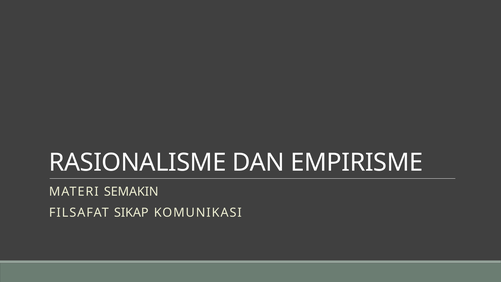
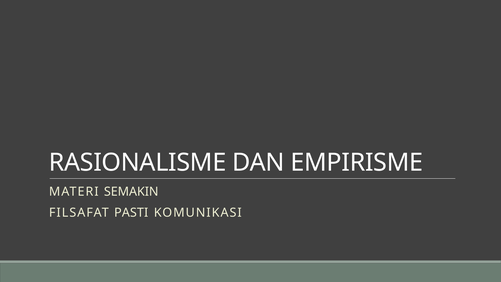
SIKAP: SIKAP -> PASTI
